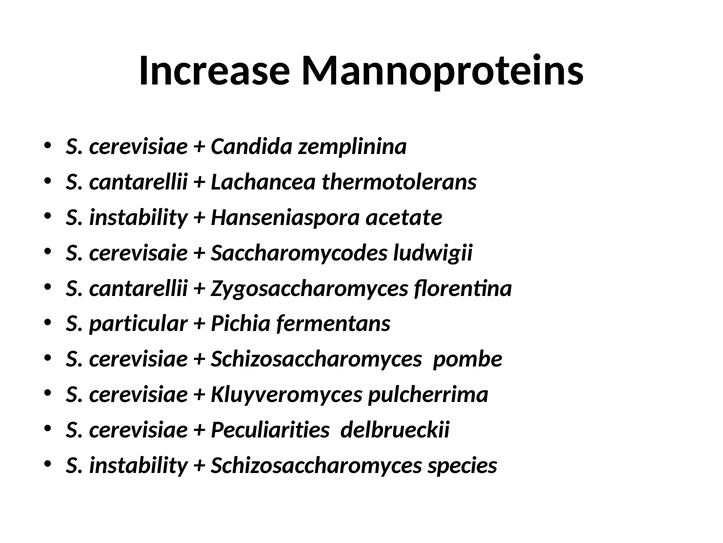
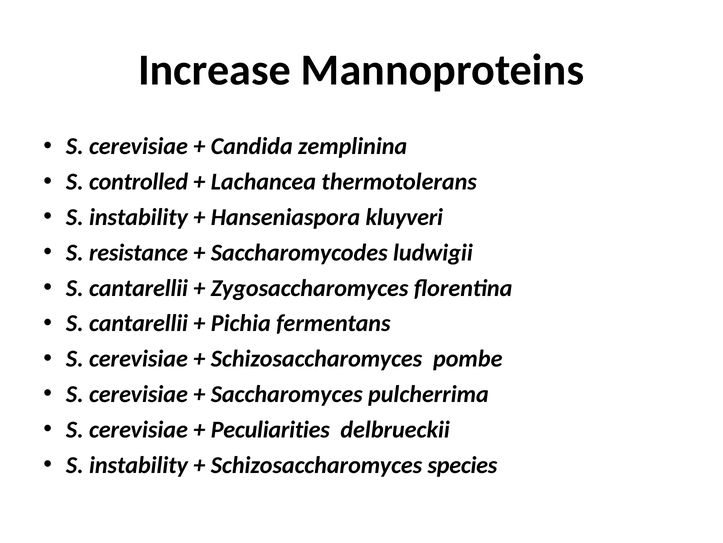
cantarellii at (139, 182): cantarellii -> controlled
acetate: acetate -> kluyveri
cerevisaie: cerevisaie -> resistance
particular at (138, 323): particular -> cantarellii
Kluyveromyces: Kluyveromyces -> Saccharomyces
